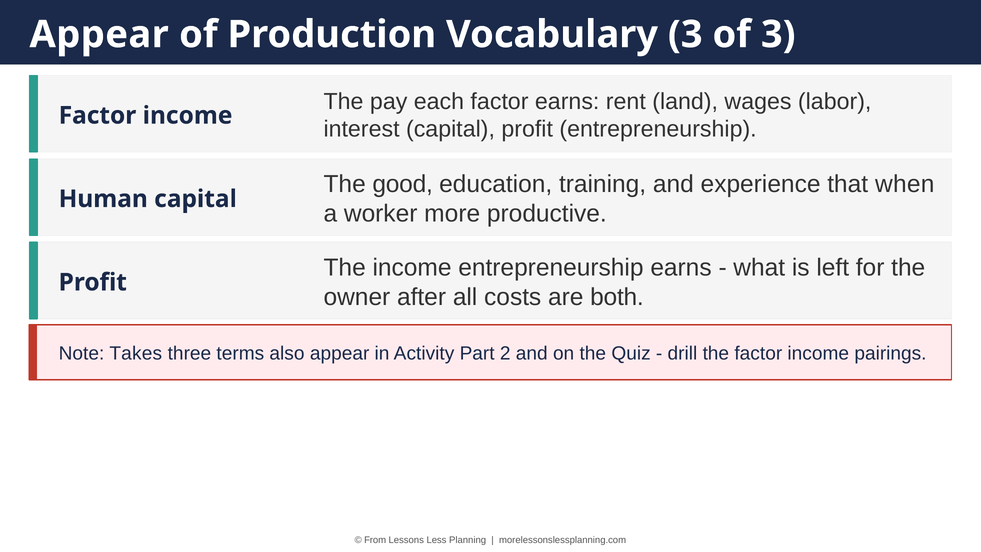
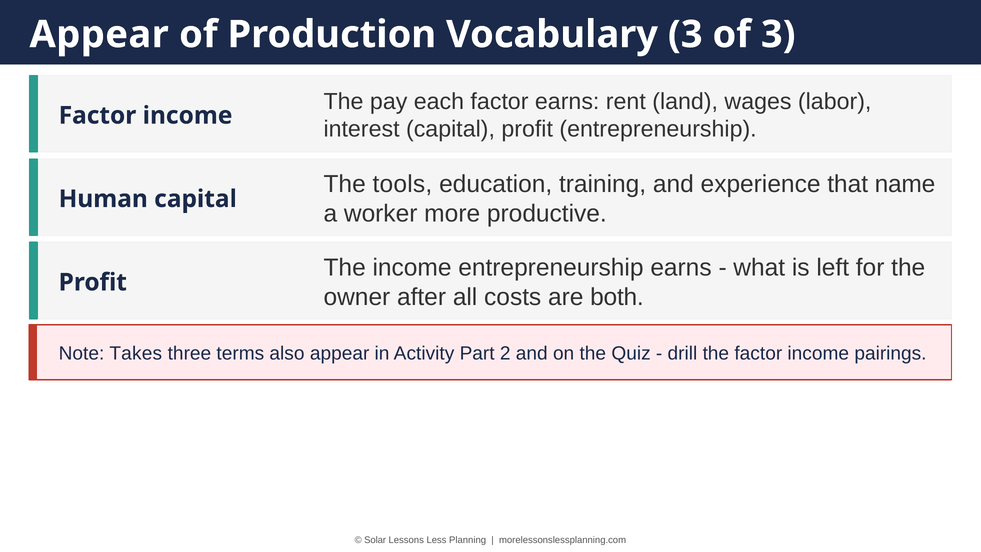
good: good -> tools
when: when -> name
From: From -> Solar
